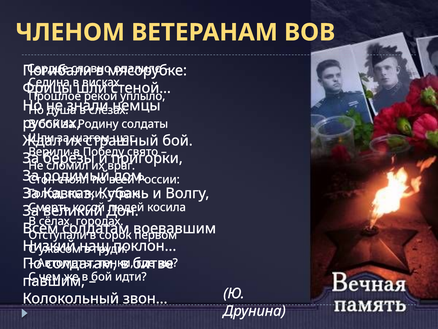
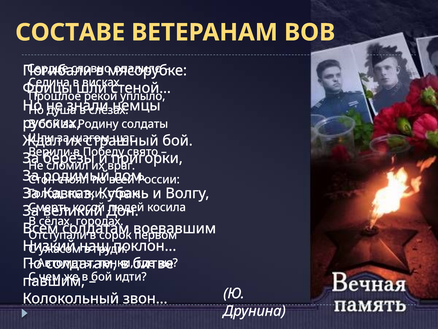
ЧЛЕНОМ: ЧЛЕНОМ -> СОСТАВЕ
